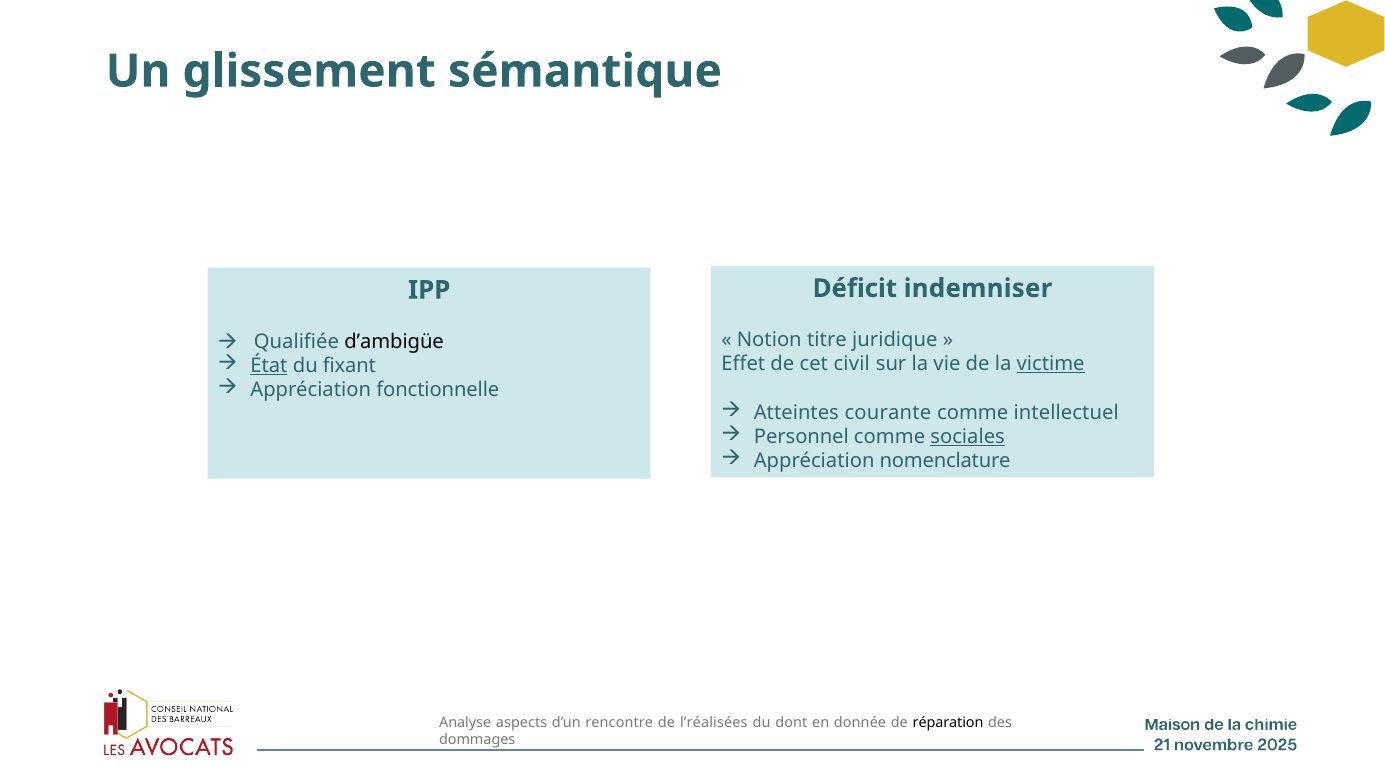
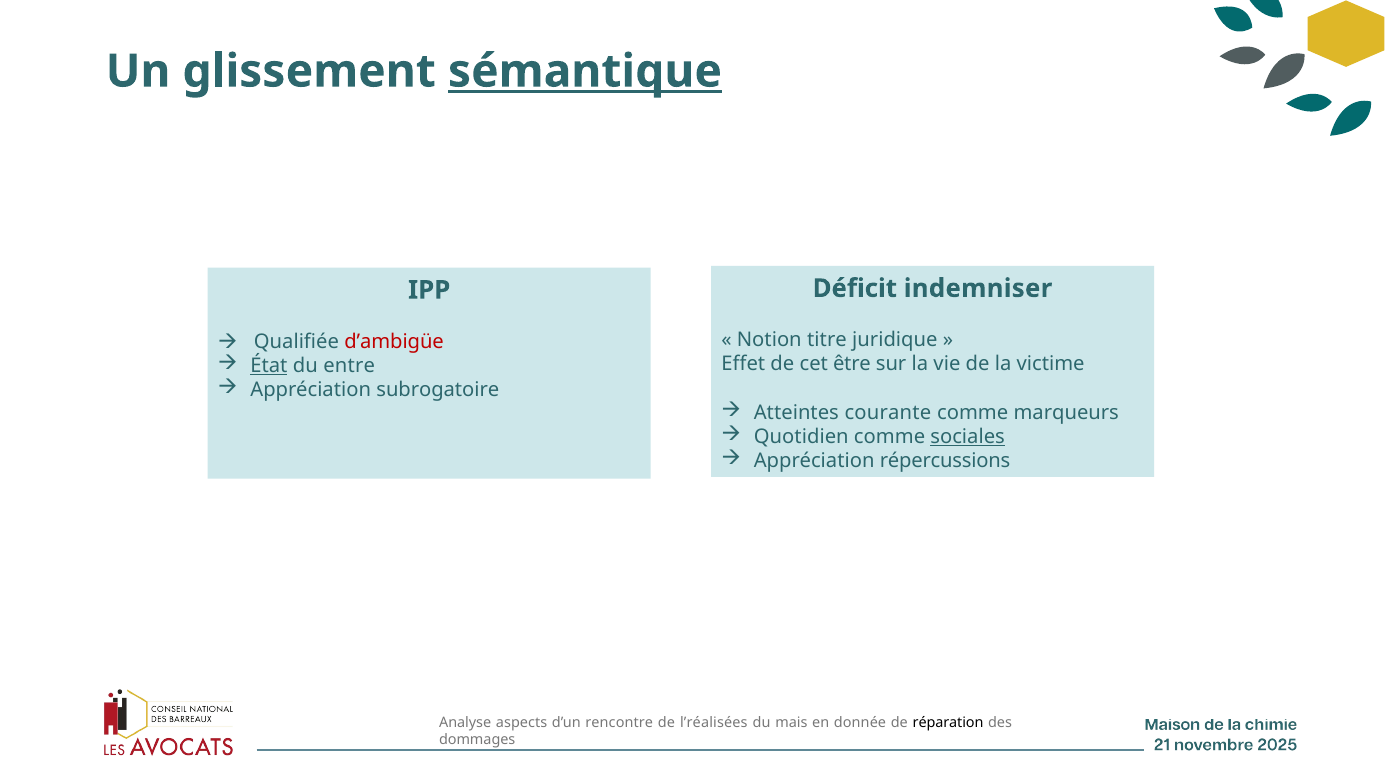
sémantique underline: none -> present
d’ambigüe colour: black -> red
fixant: fixant -> entre
civil: civil -> être
victime underline: present -> none
fonctionnelle: fonctionnelle -> subrogatoire
intellectuel: intellectuel -> marqueurs
Personnel: Personnel -> Quotidien
nomenclature: nomenclature -> répercussions
dont: dont -> mais
